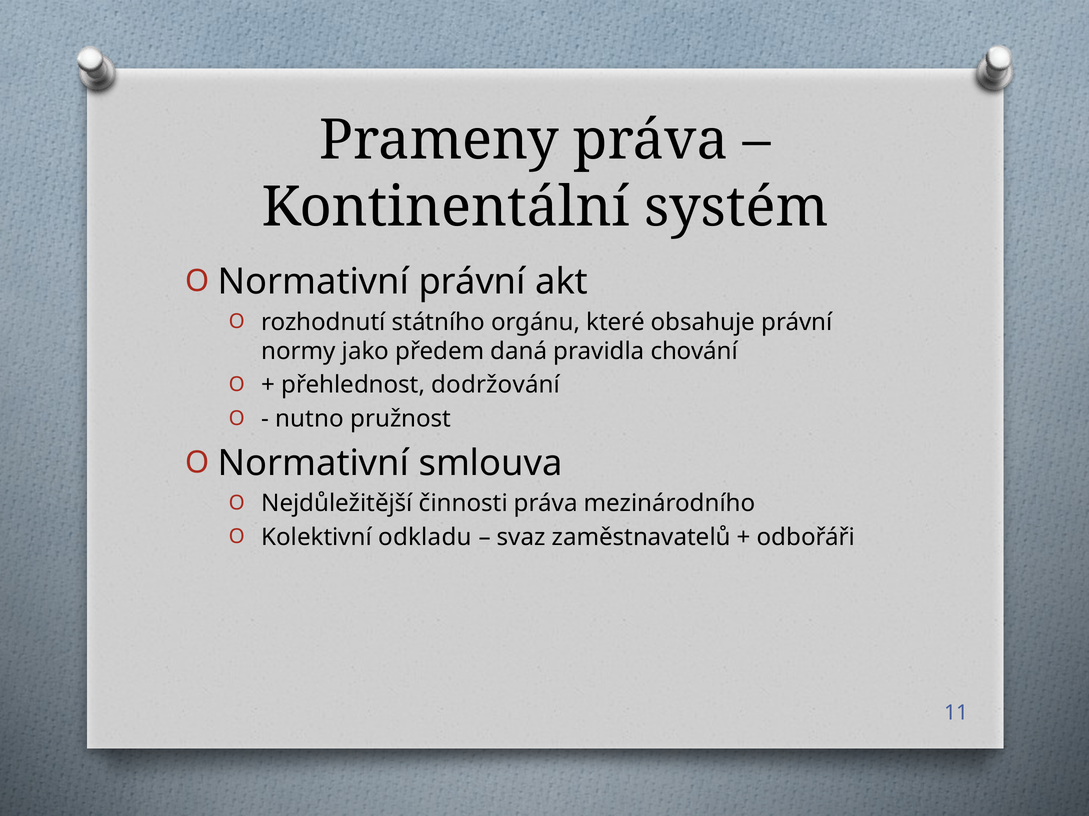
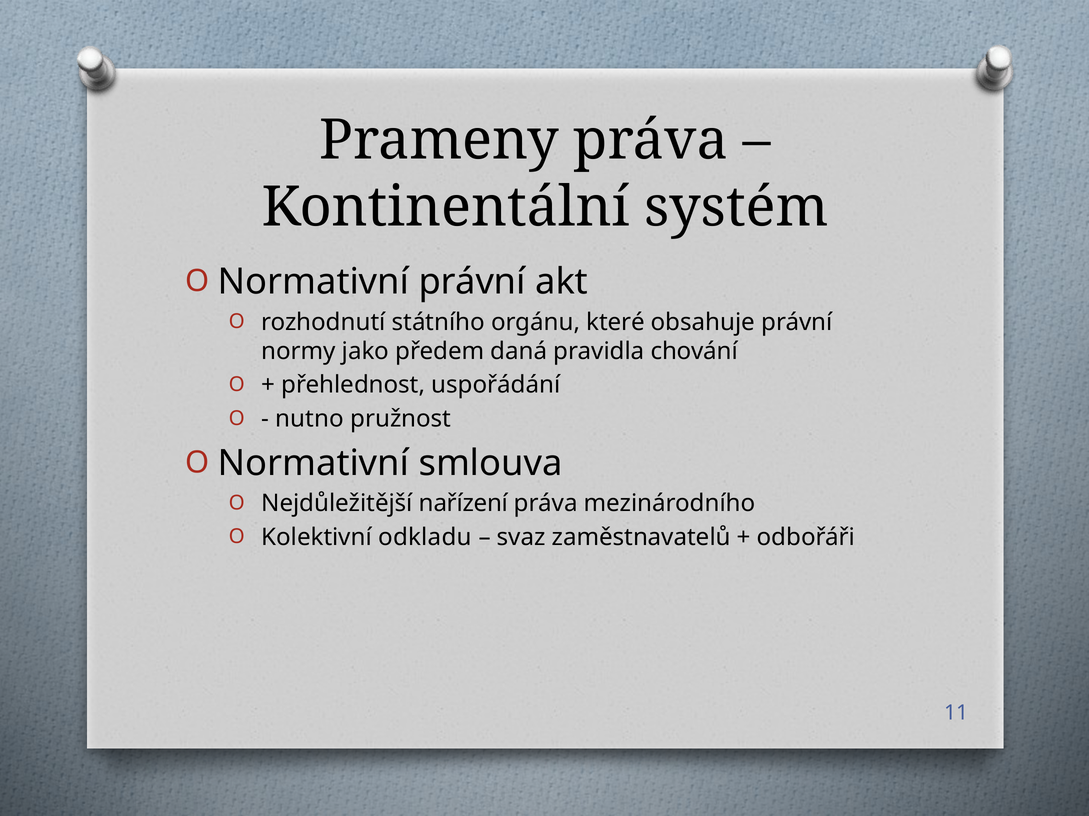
dodržování: dodržování -> uspořádání
činnosti: činnosti -> nařízení
